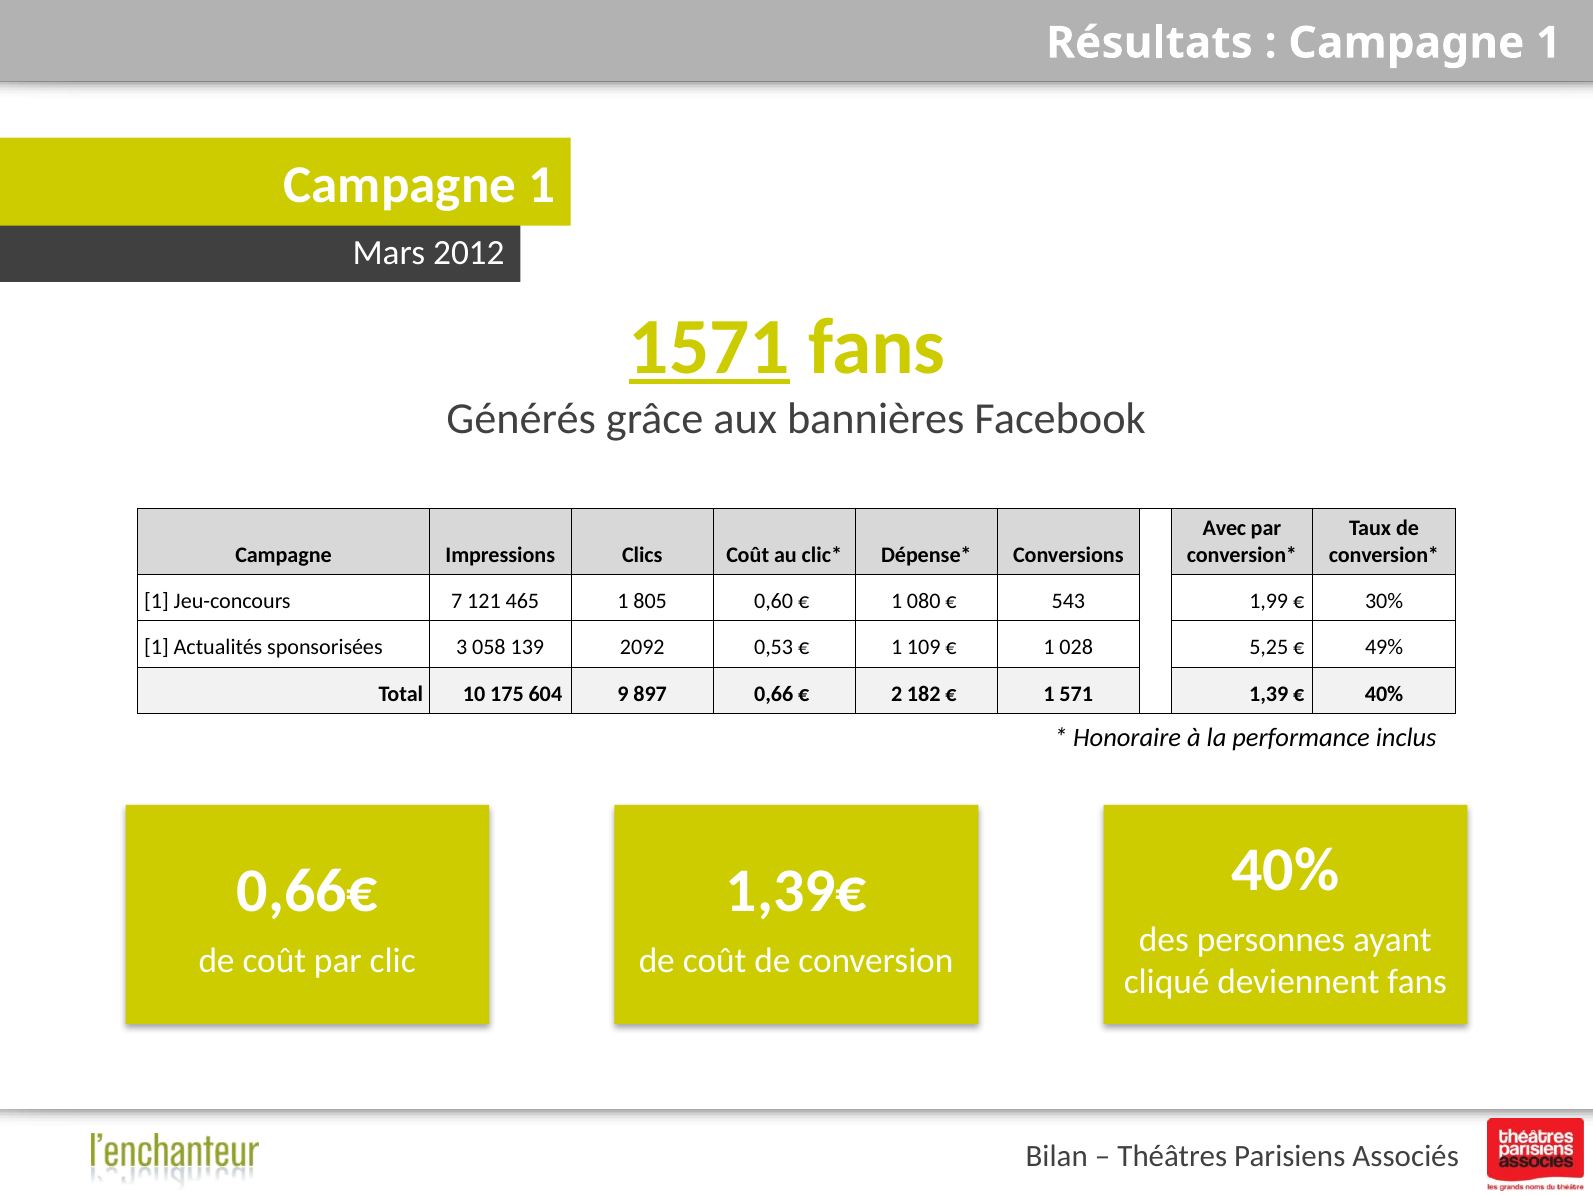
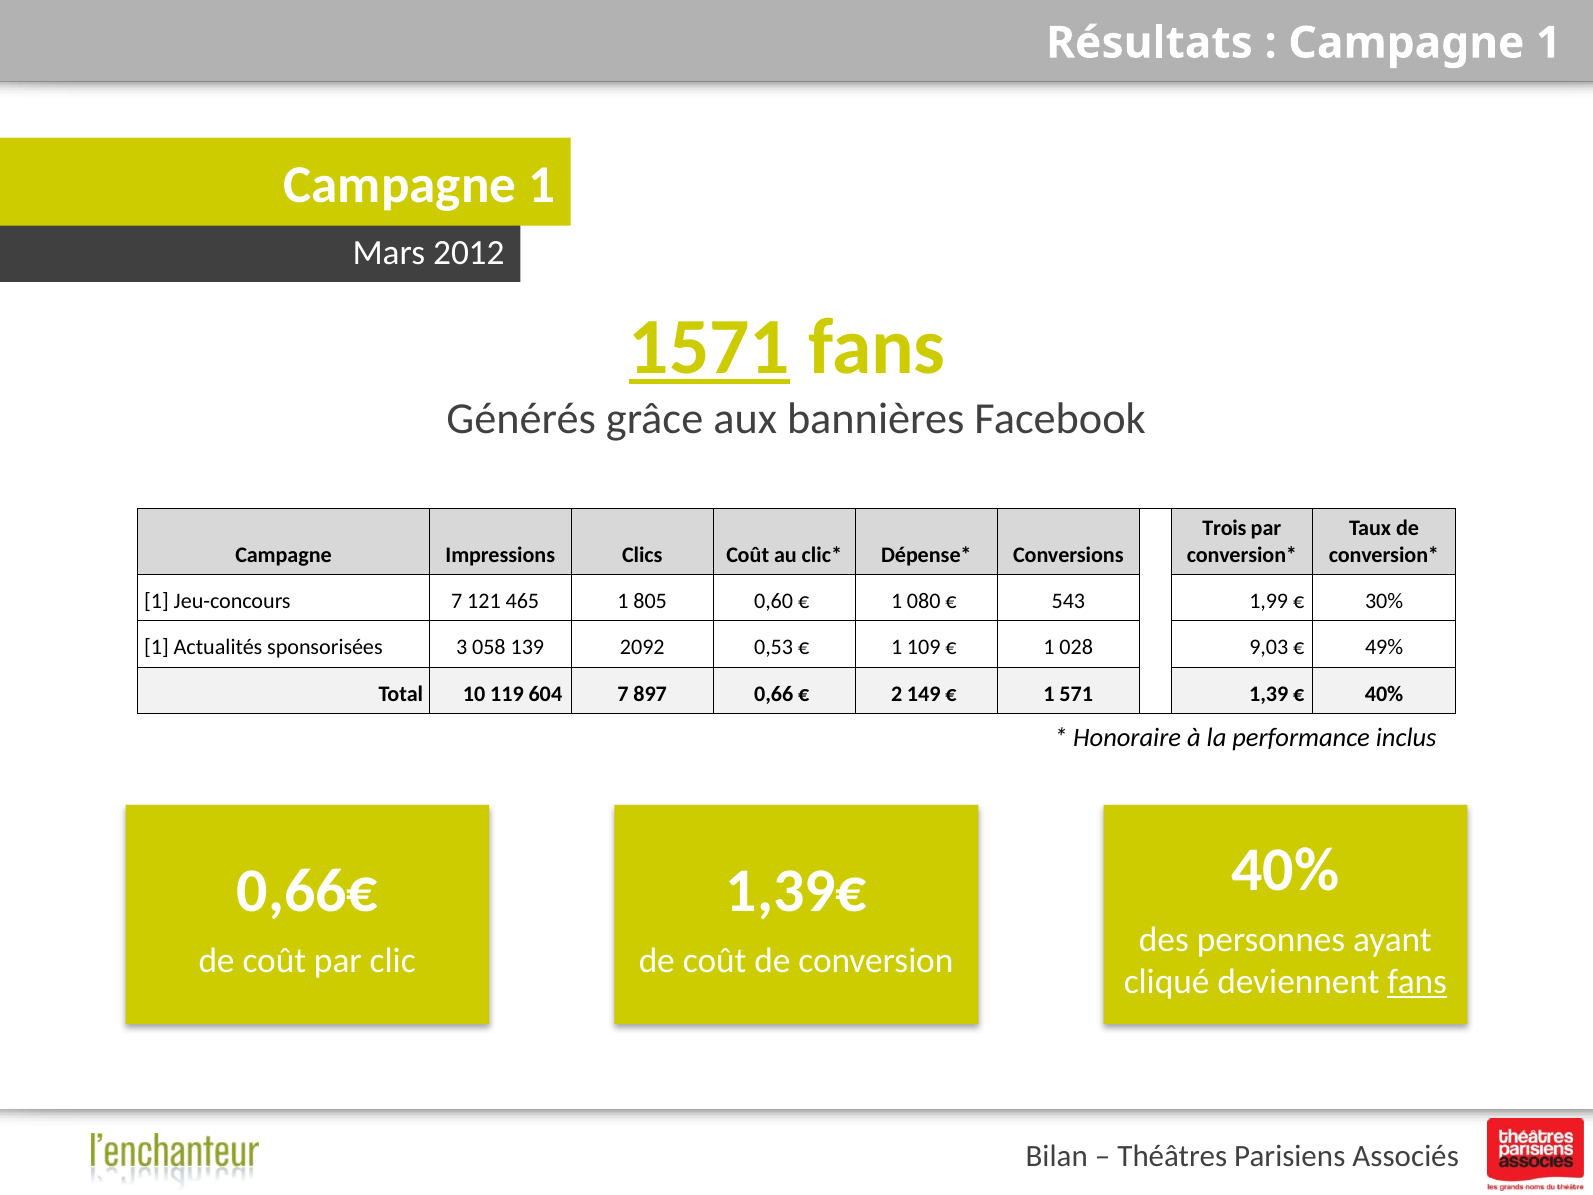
Avec: Avec -> Trois
5,25: 5,25 -> 9,03
175: 175 -> 119
604 9: 9 -> 7
182: 182 -> 149
fans at (1417, 982) underline: none -> present
